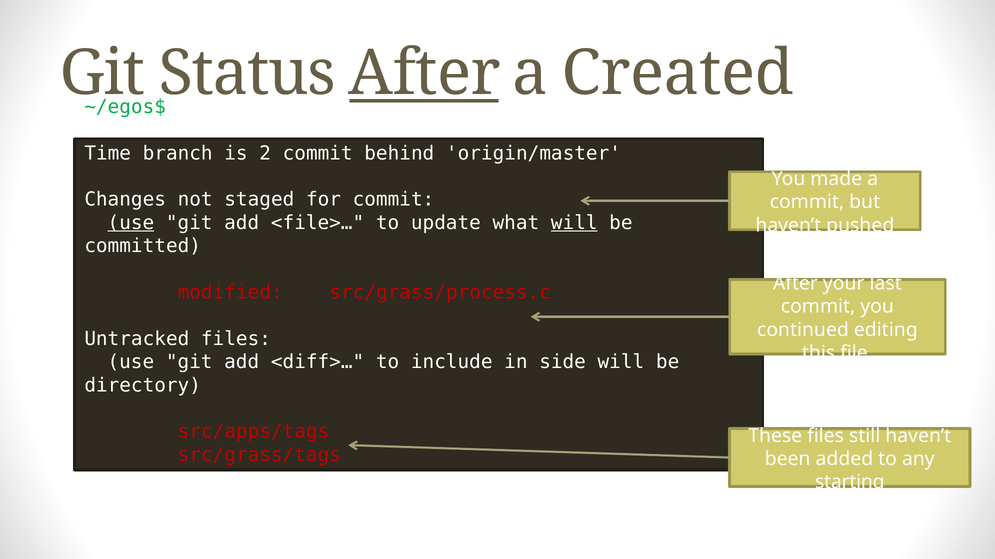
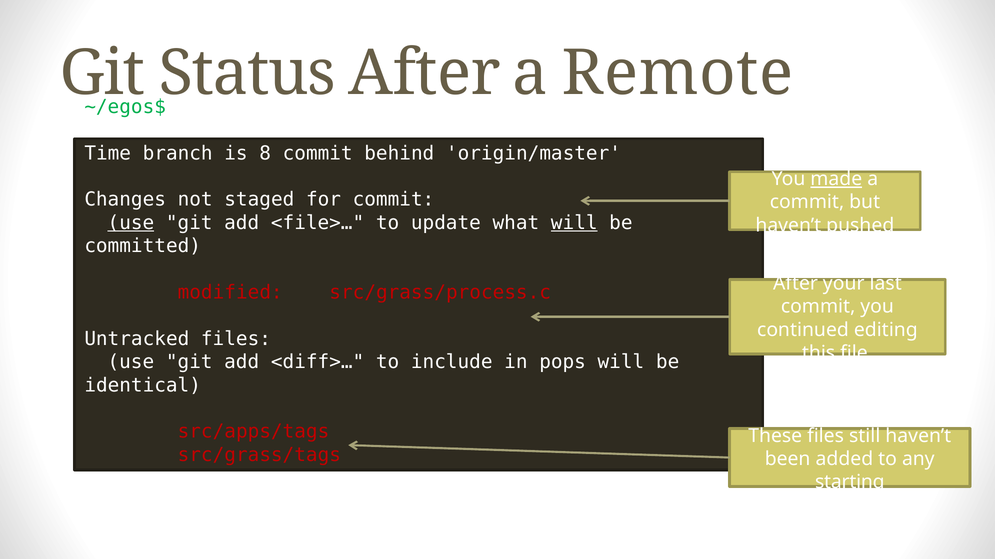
After at (424, 73) underline: present -> none
Created: Created -> Remote
2: 2 -> 8
made underline: none -> present
side: side -> pops
directory: directory -> identical
